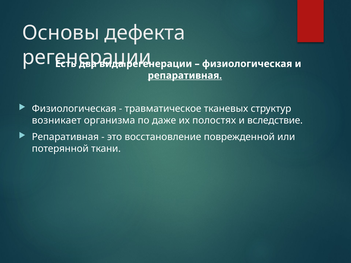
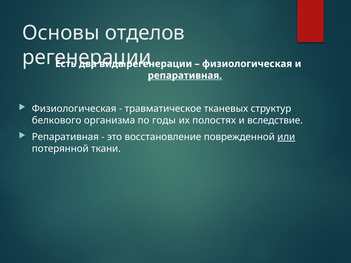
дефекта: дефекта -> отделов
возникает: возникает -> белкового
даже: даже -> годы
или underline: none -> present
